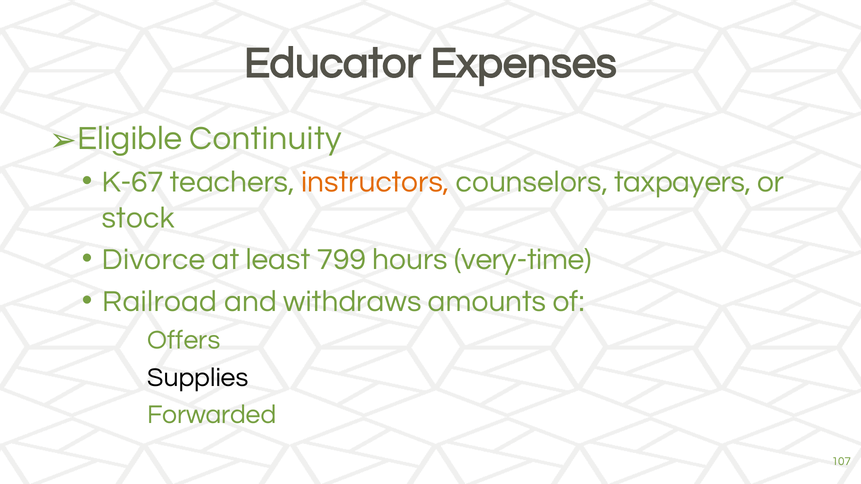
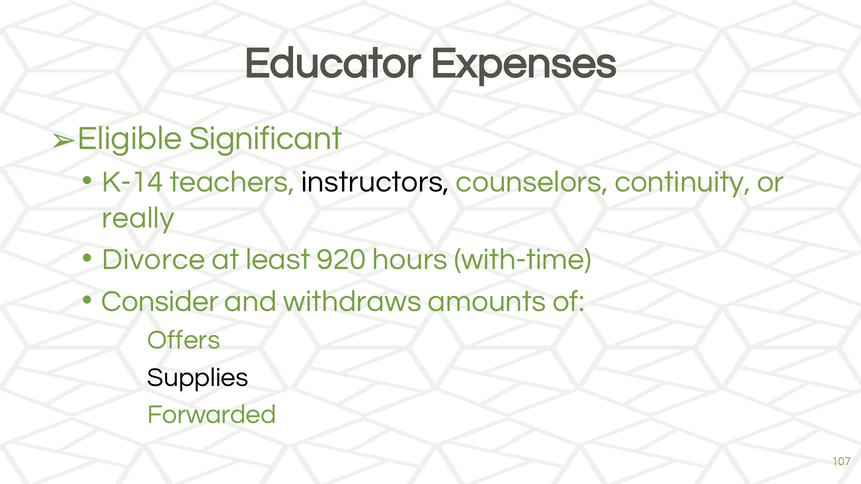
Continuity: Continuity -> Significant
K-67: K-67 -> K-14
instructors colour: orange -> black
taxpayers: taxpayers -> continuity
stock: stock -> really
799: 799 -> 920
very-time: very-time -> with-time
Railroad: Railroad -> Consider
